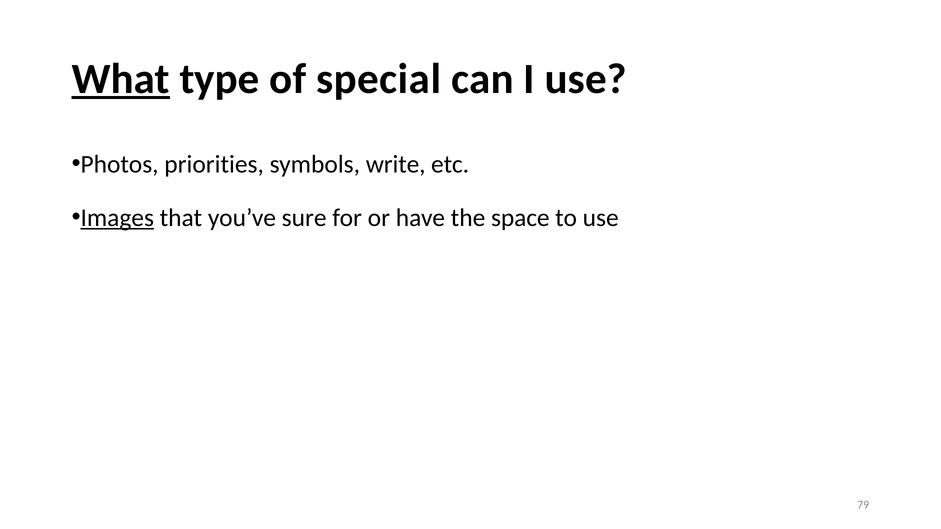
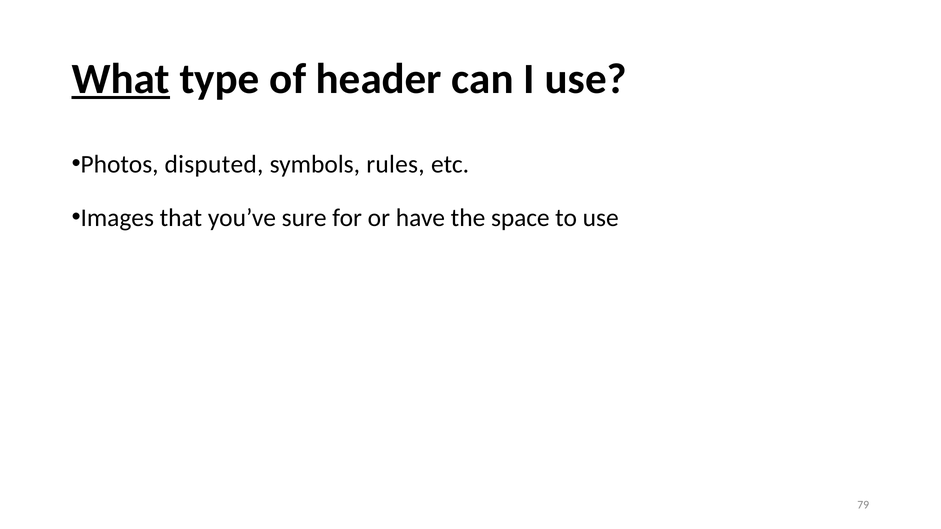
special: special -> header
priorities: priorities -> disputed
write: write -> rules
Images underline: present -> none
